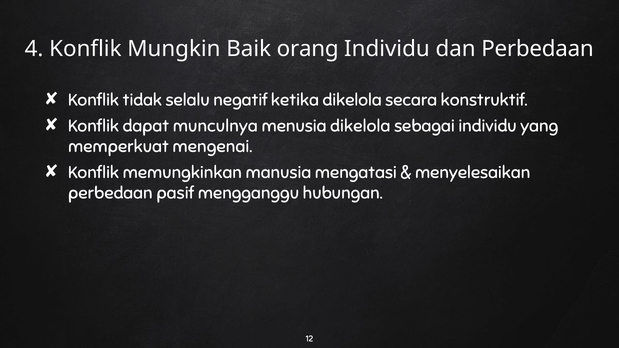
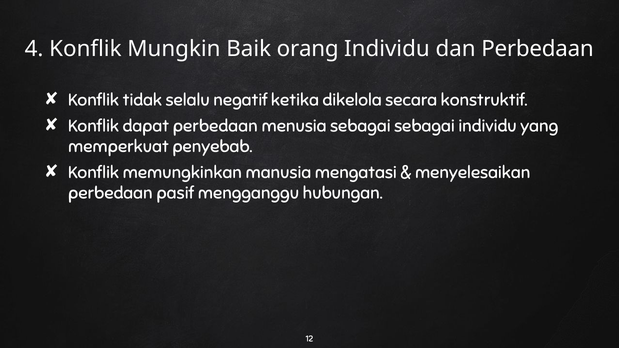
dapat munculnya: munculnya -> perbedaan
menusia dikelola: dikelola -> sebagai
mengenai: mengenai -> penyebab
